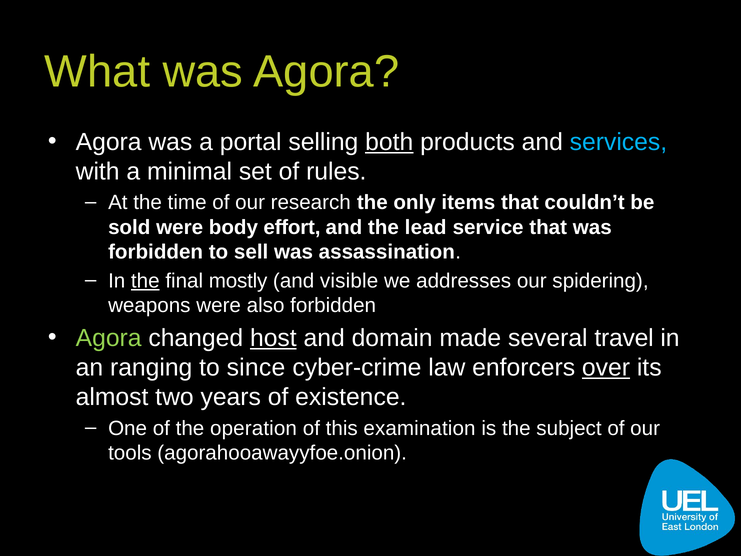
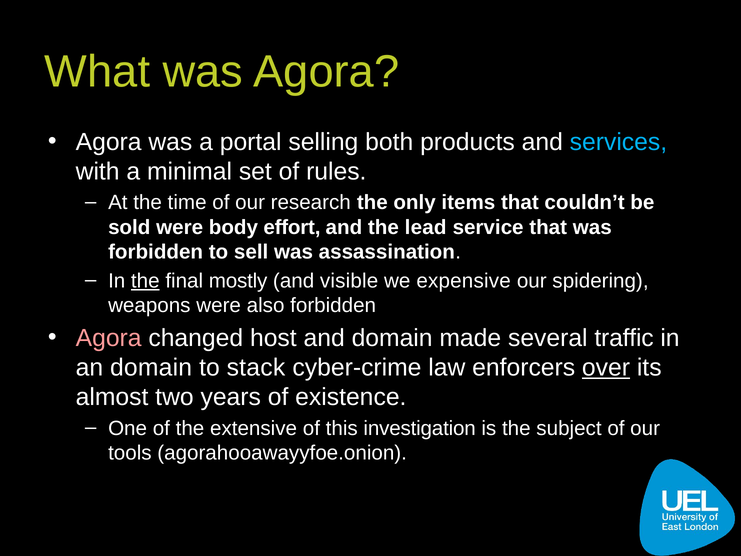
both underline: present -> none
addresses: addresses -> expensive
Agora at (109, 338) colour: light green -> pink
host underline: present -> none
travel: travel -> traffic
an ranging: ranging -> domain
since: since -> stack
operation: operation -> extensive
examination: examination -> investigation
